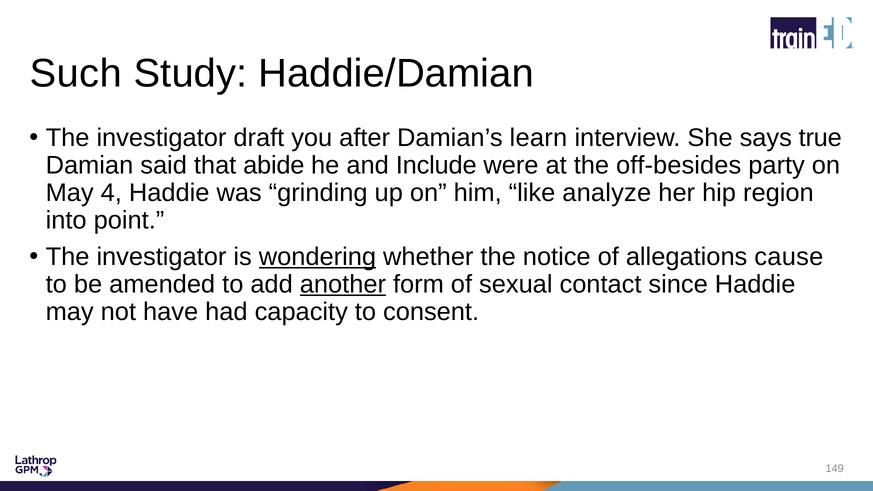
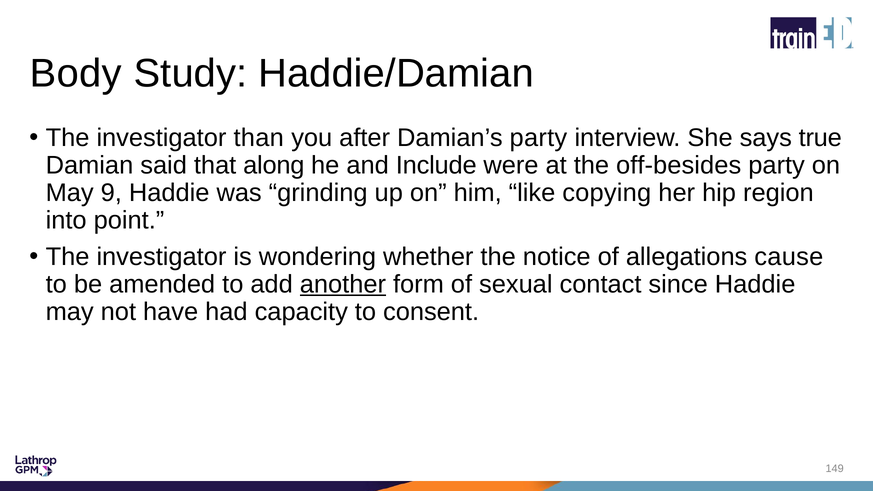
Such: Such -> Body
draft: draft -> than
Damian’s learn: learn -> party
abide: abide -> along
4: 4 -> 9
analyze: analyze -> copying
wondering underline: present -> none
